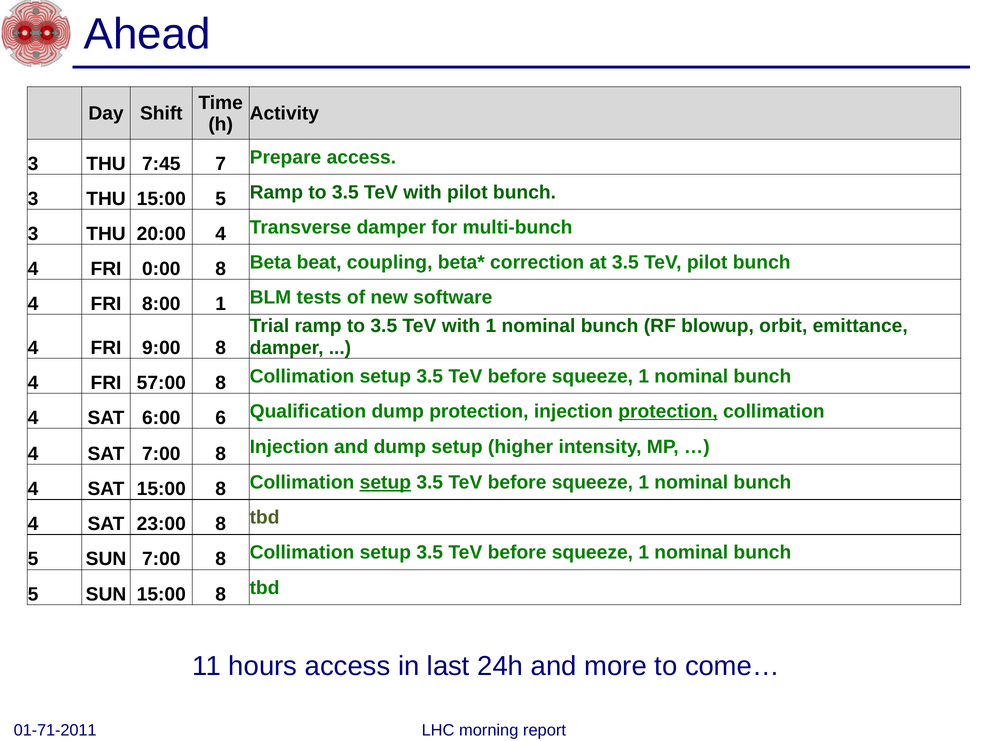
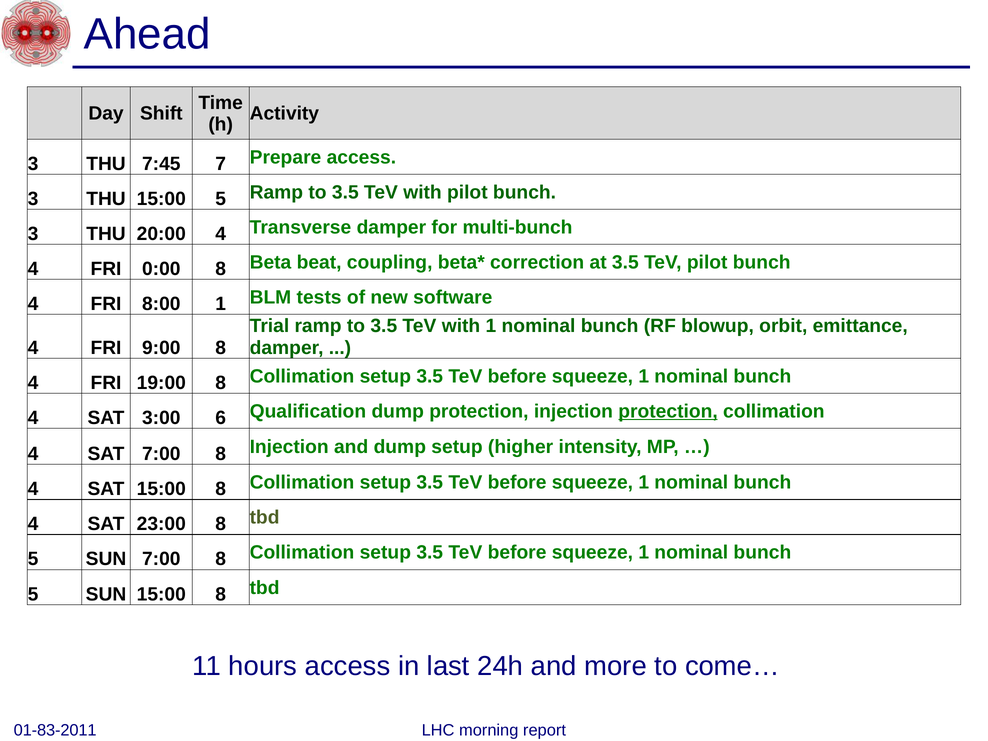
57:00: 57:00 -> 19:00
6:00: 6:00 -> 3:00
setup at (385, 483) underline: present -> none
01-71-2011: 01-71-2011 -> 01-83-2011
